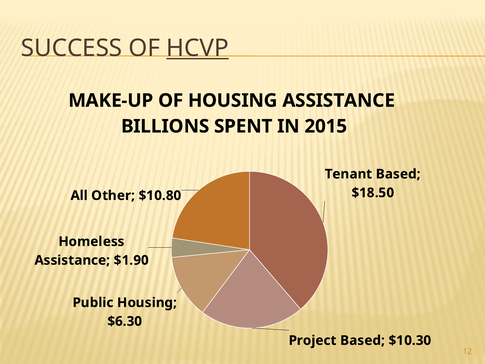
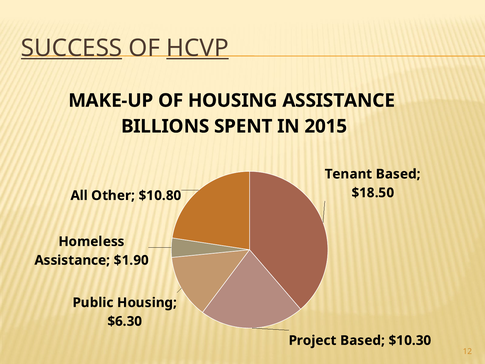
SUCCESS underline: none -> present
